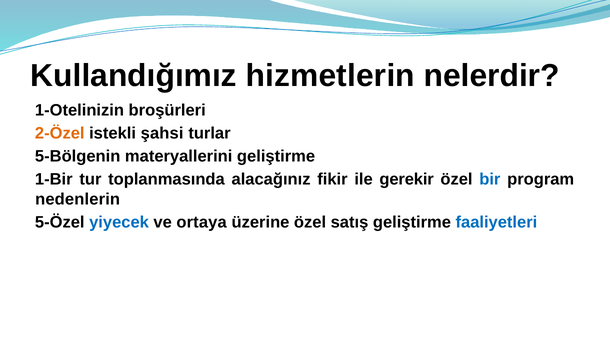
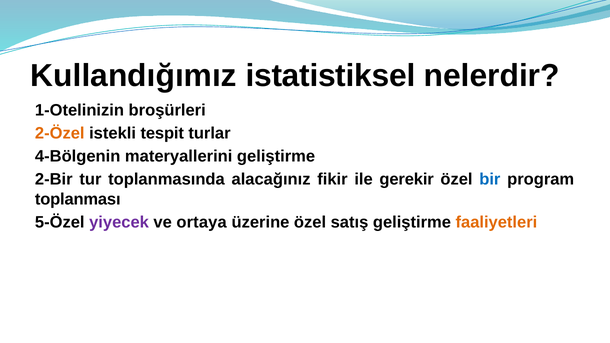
hizmetlerin: hizmetlerin -> istatistiksel
şahsi: şahsi -> tespit
5-Bölgenin: 5-Bölgenin -> 4-Bölgenin
1-Bir: 1-Bir -> 2-Bir
nedenlerin: nedenlerin -> toplanması
yiyecek colour: blue -> purple
faaliyetleri colour: blue -> orange
